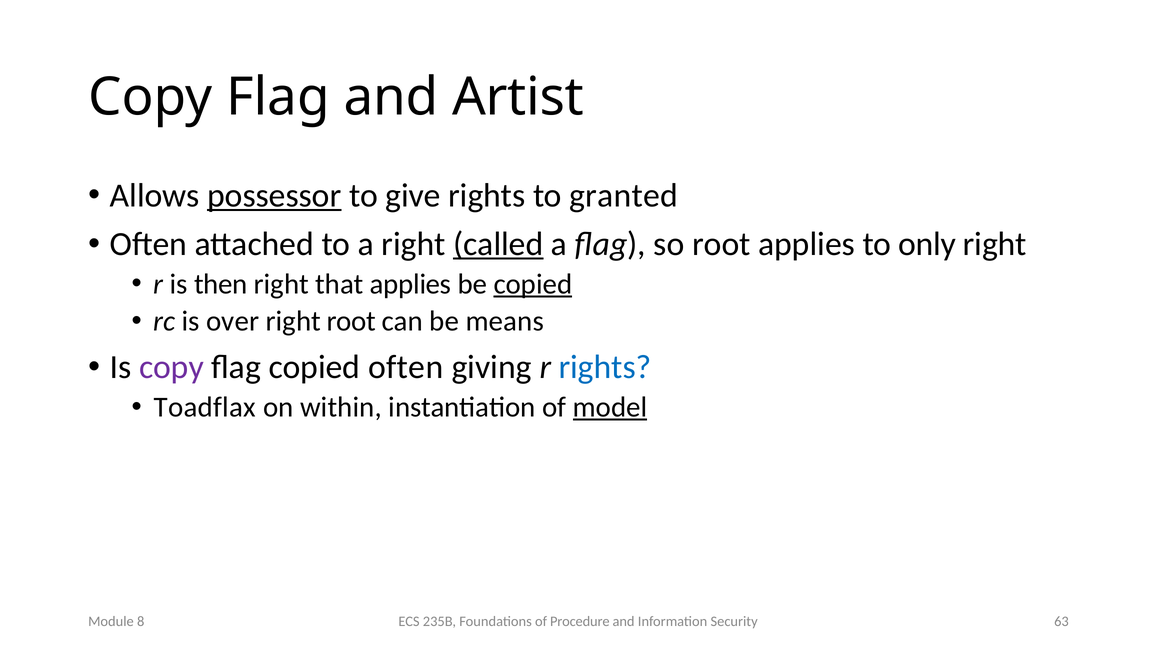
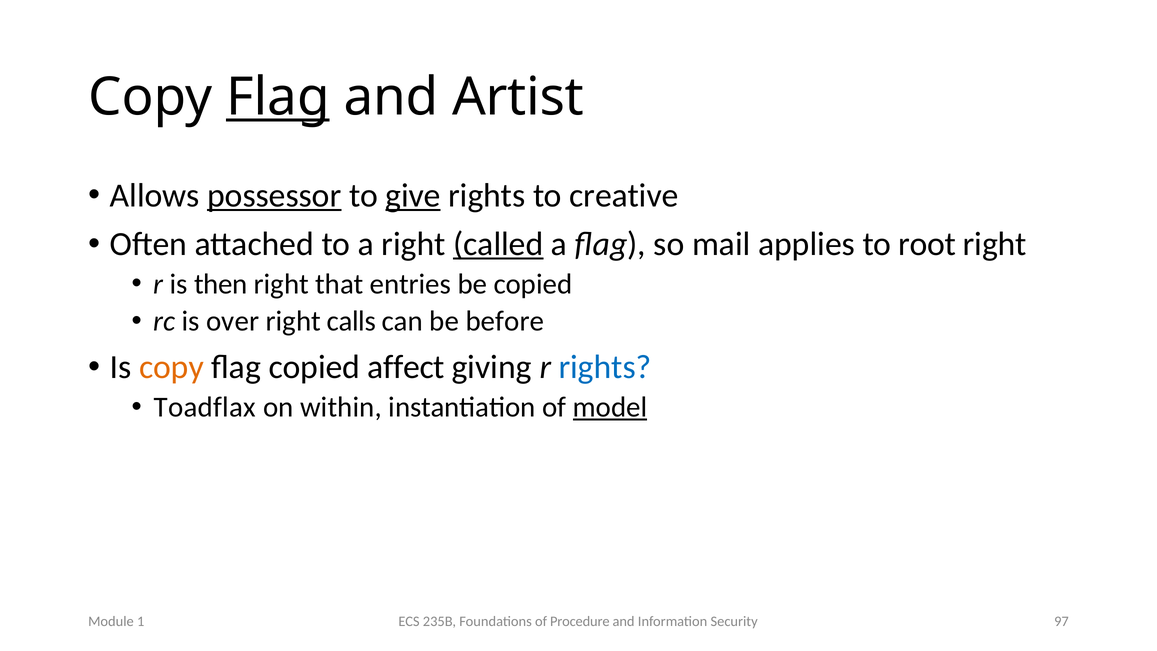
Flag at (278, 97) underline: none -> present
give underline: none -> present
granted: granted -> creative
so root: root -> mail
only: only -> root
that applies: applies -> entries
copied at (533, 284) underline: present -> none
right root: root -> calls
means: means -> before
copy at (171, 367) colour: purple -> orange
copied often: often -> affect
63: 63 -> 97
8: 8 -> 1
